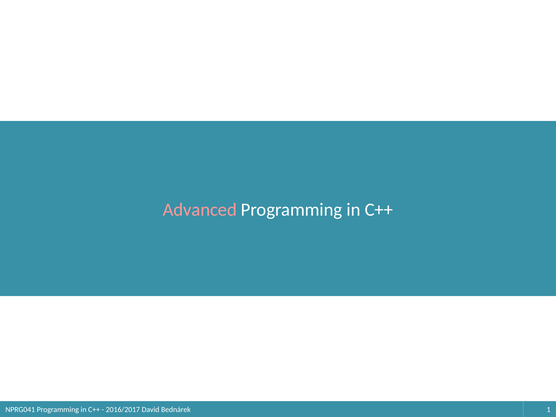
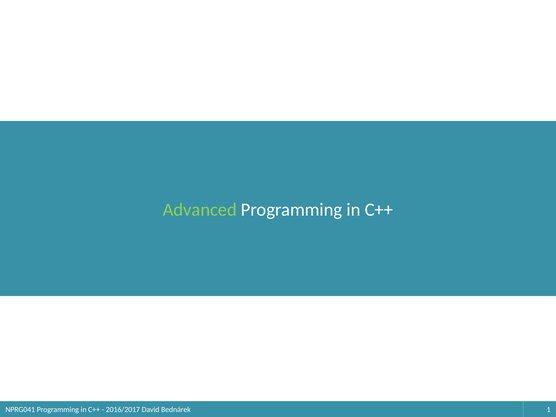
Advanced colour: pink -> light green
